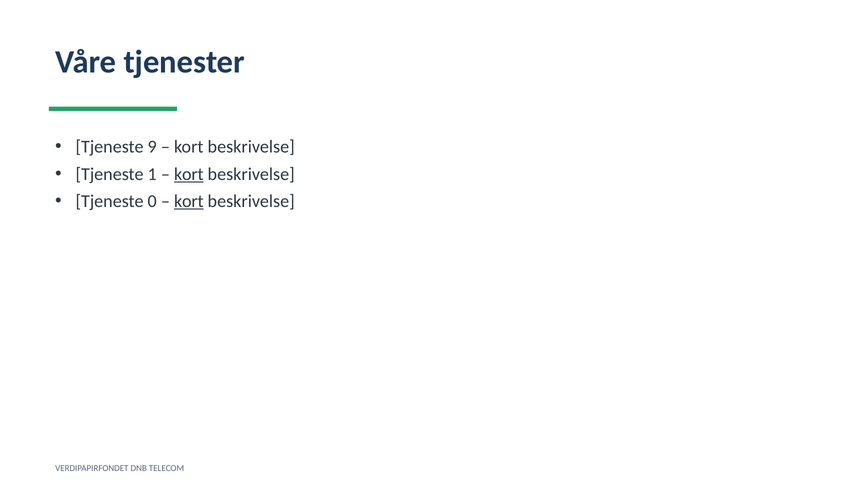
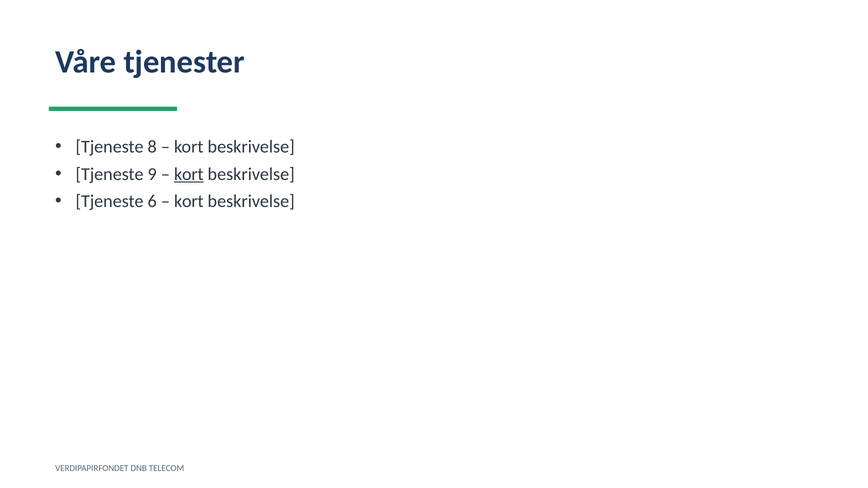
9: 9 -> 8
1: 1 -> 9
0: 0 -> 6
kort at (189, 201) underline: present -> none
